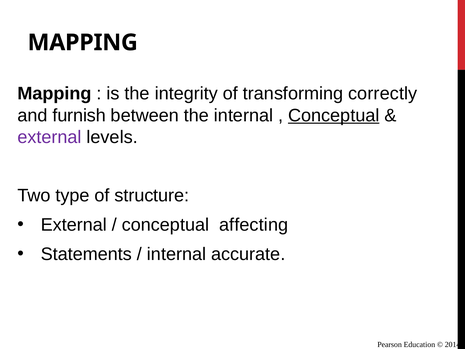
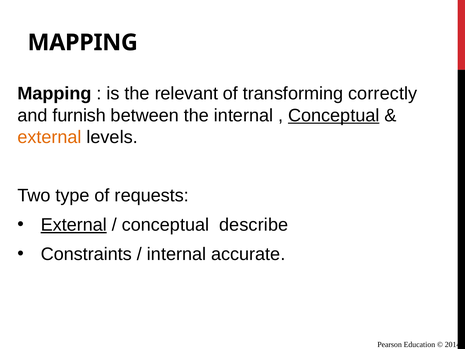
integrity: integrity -> relevant
external at (50, 137) colour: purple -> orange
structure: structure -> requests
External at (74, 225) underline: none -> present
affecting: affecting -> describe
Statements: Statements -> Constraints
